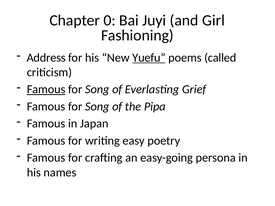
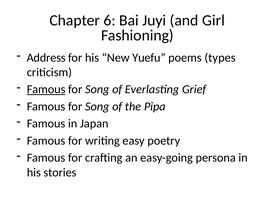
0: 0 -> 6
Yuefu underline: present -> none
called: called -> types
names: names -> stories
